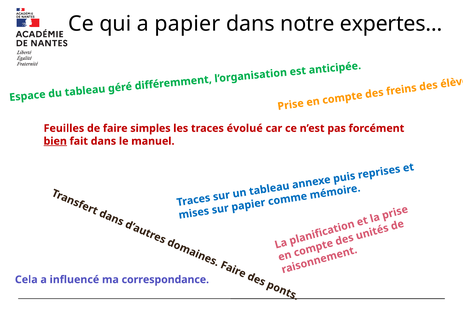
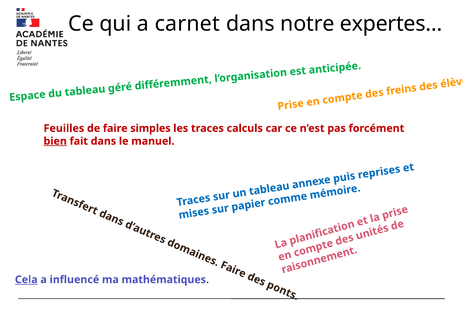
a papier: papier -> carnet
évolué: évolué -> calculs
Cela underline: none -> present
correspondance: correspondance -> mathématiques
